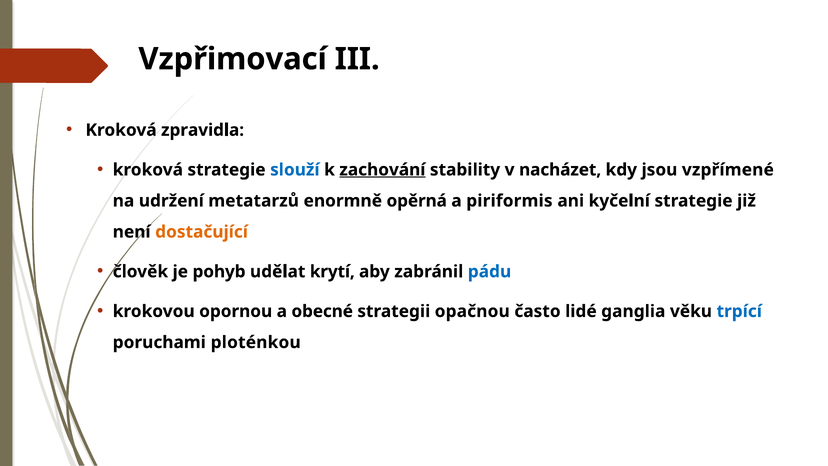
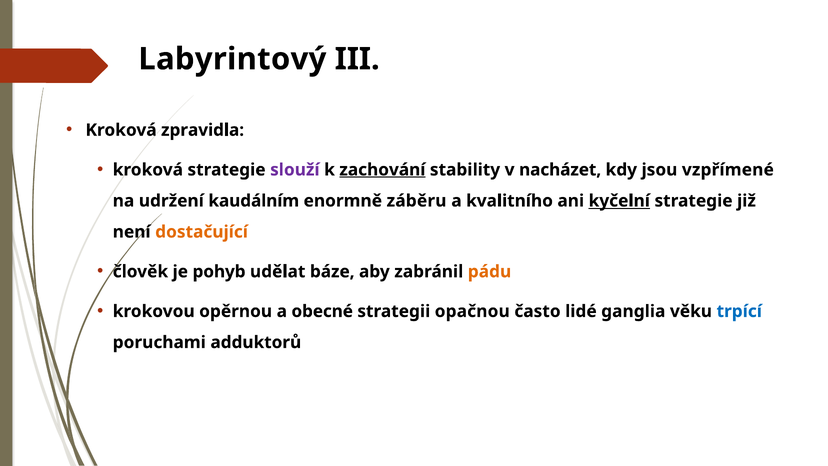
Vzpřimovací: Vzpřimovací -> Labyrintový
slouží colour: blue -> purple
metatarzů: metatarzů -> kaudálním
opěrná: opěrná -> záběru
piriformis: piriformis -> kvalitního
kyčelní underline: none -> present
krytí: krytí -> báze
pádu colour: blue -> orange
opornou: opornou -> opěrnou
ploténkou: ploténkou -> adduktorů
